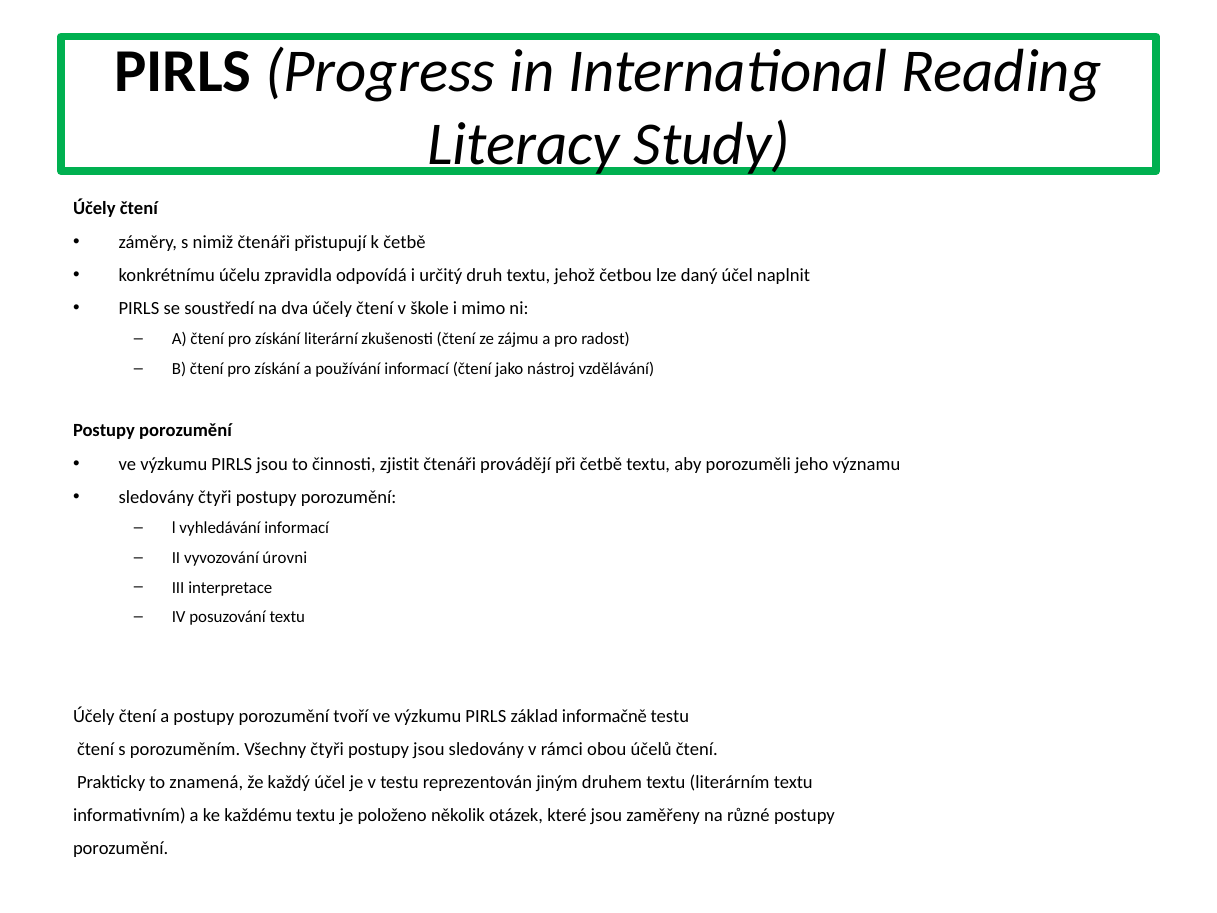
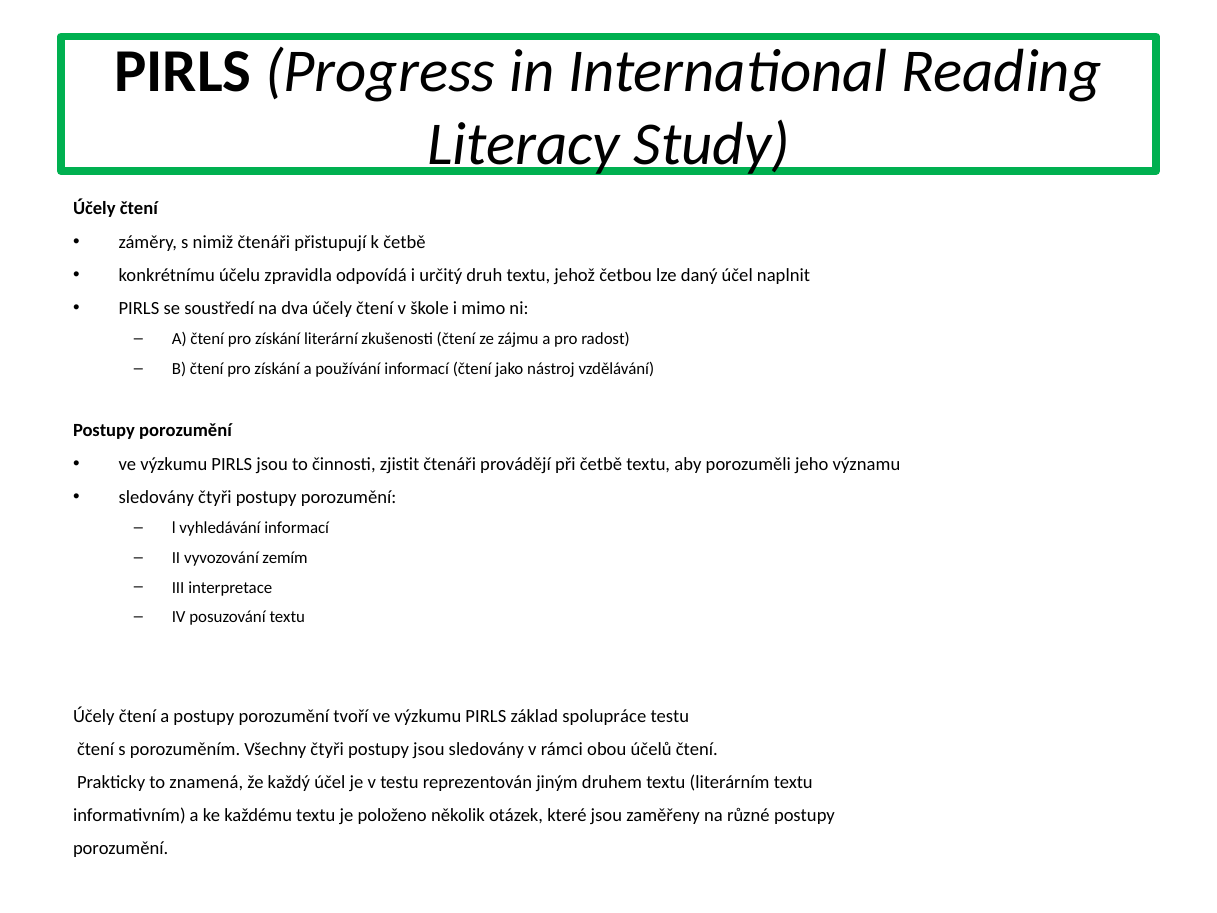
úrovni: úrovni -> zemím
informačně: informačně -> spolupráce
